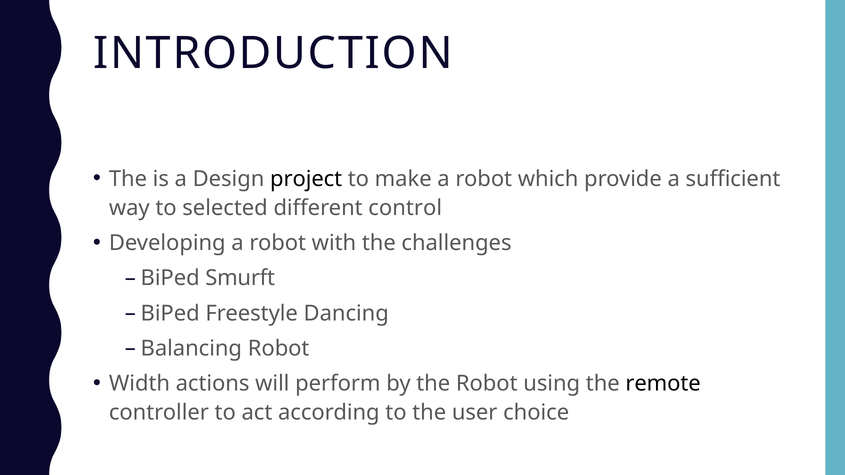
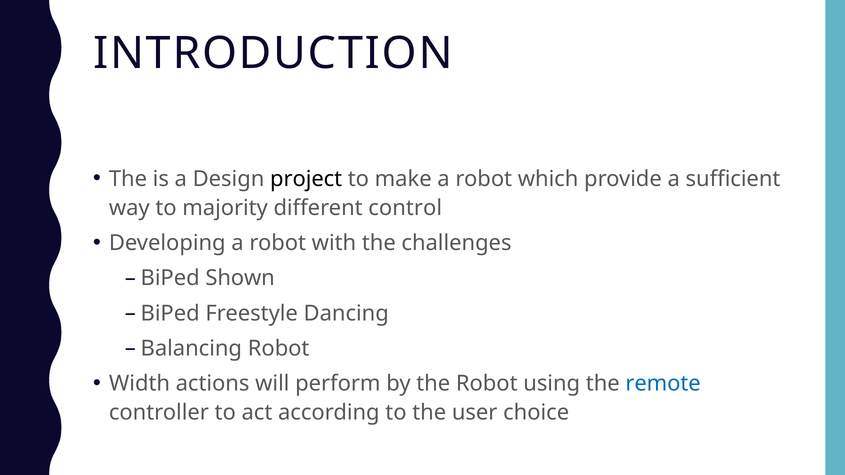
selected: selected -> majority
Smurft: Smurft -> Shown
remote colour: black -> blue
